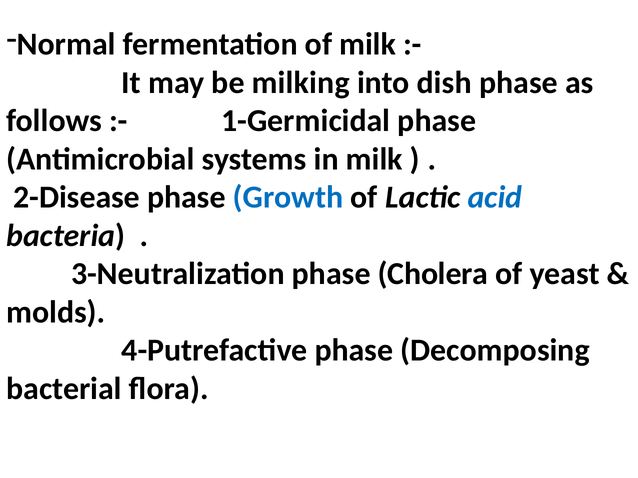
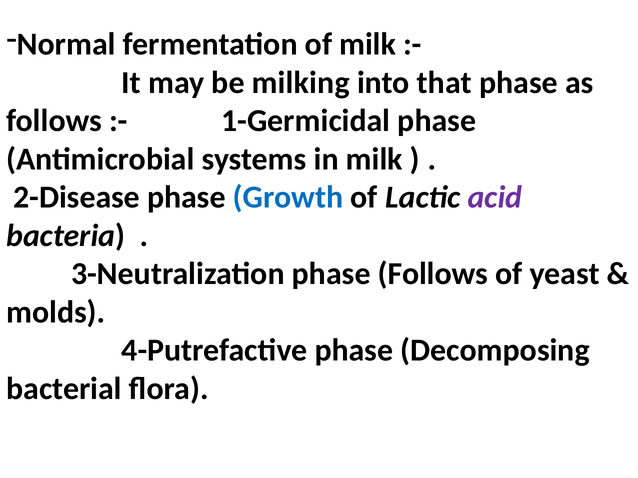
dish: dish -> that
acid colour: blue -> purple
phase Cholera: Cholera -> Follows
